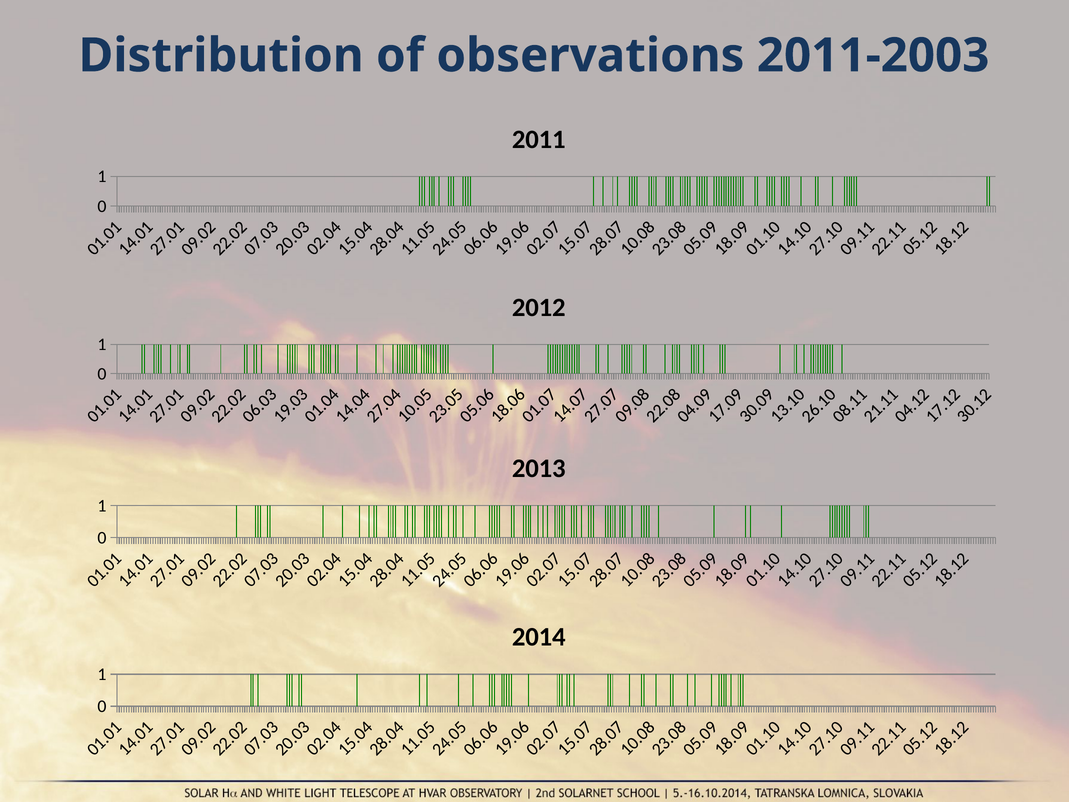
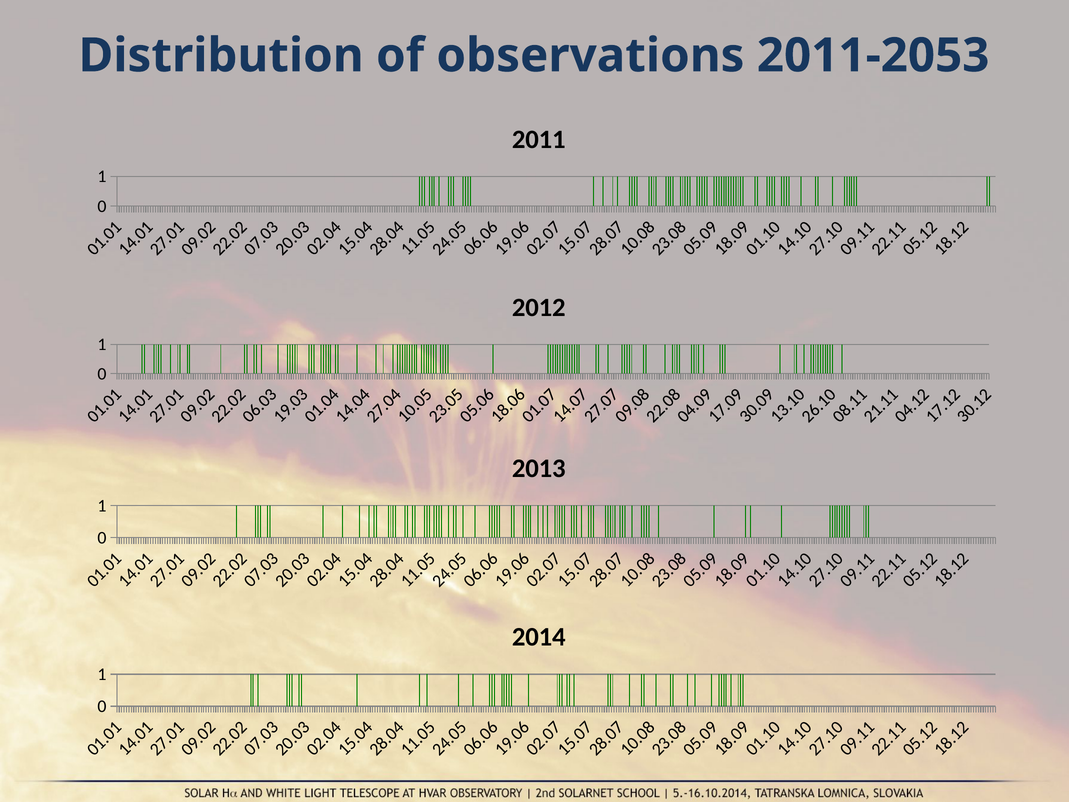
2011-2003: 2011-2003 -> 2011-2053
